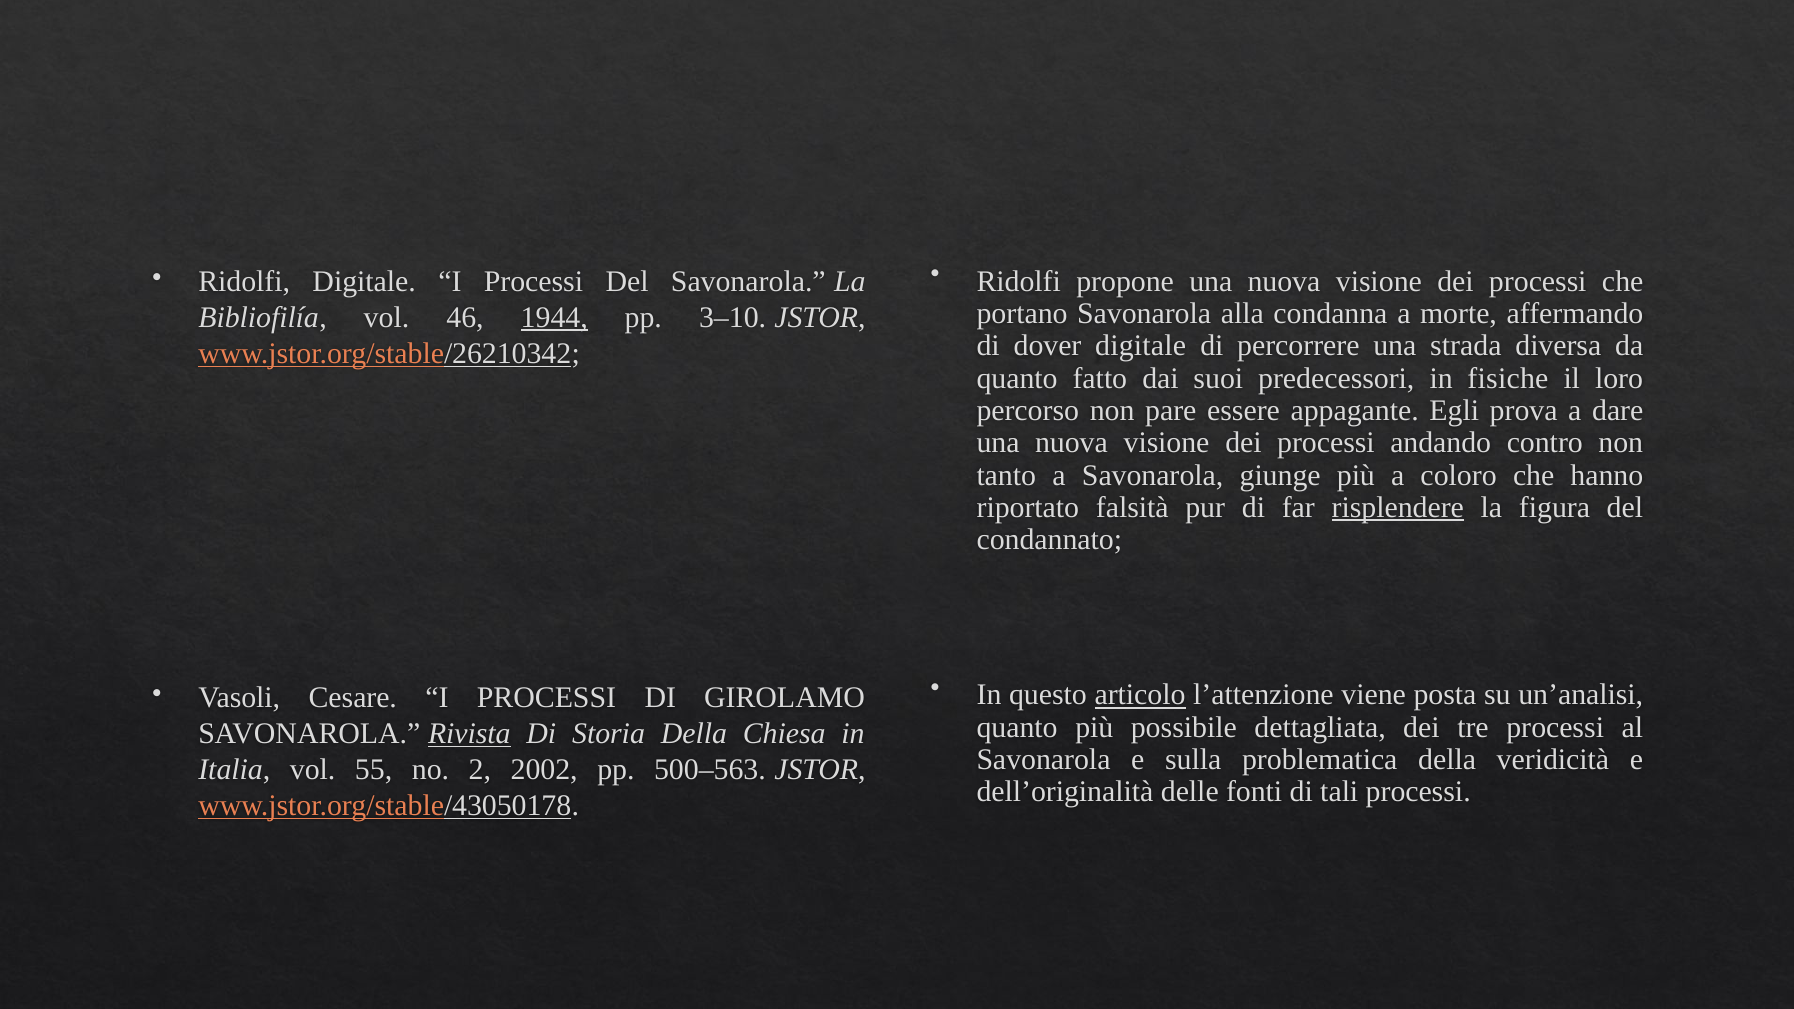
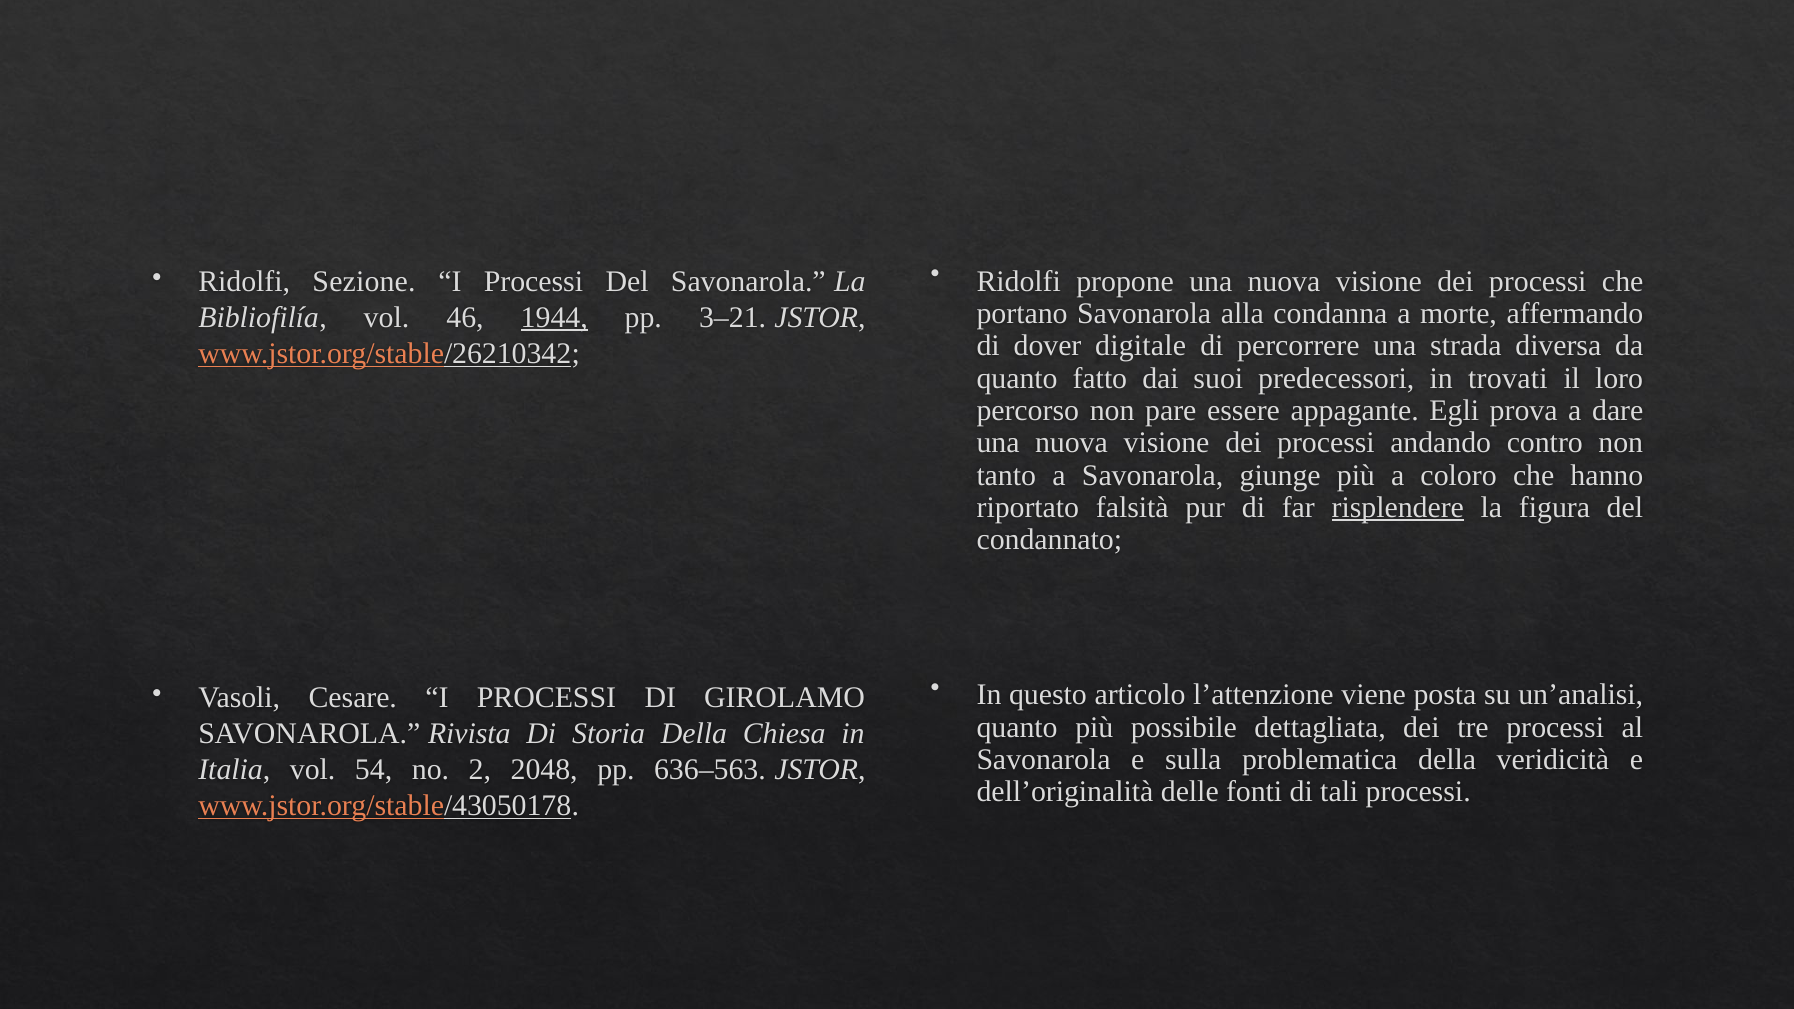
Ridolfi Digitale: Digitale -> Sezione
3–10: 3–10 -> 3–21
fisiche: fisiche -> trovati
articolo underline: present -> none
Rivista underline: present -> none
55: 55 -> 54
2002: 2002 -> 2048
500–563: 500–563 -> 636–563
